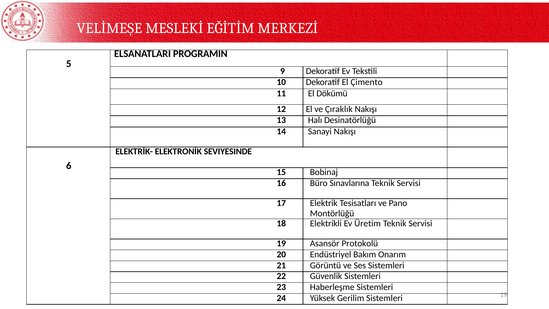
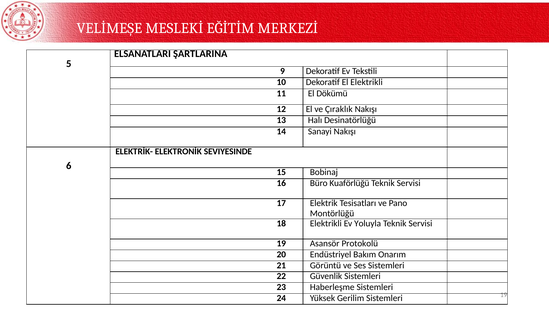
PROGRAMIN: PROGRAMIN -> ŞARTLARINA
El Çimento: Çimento -> Elektrikli
Sınavlarına: Sınavlarına -> Kuaförlüğü
Üretim: Üretim -> Yoluyla
